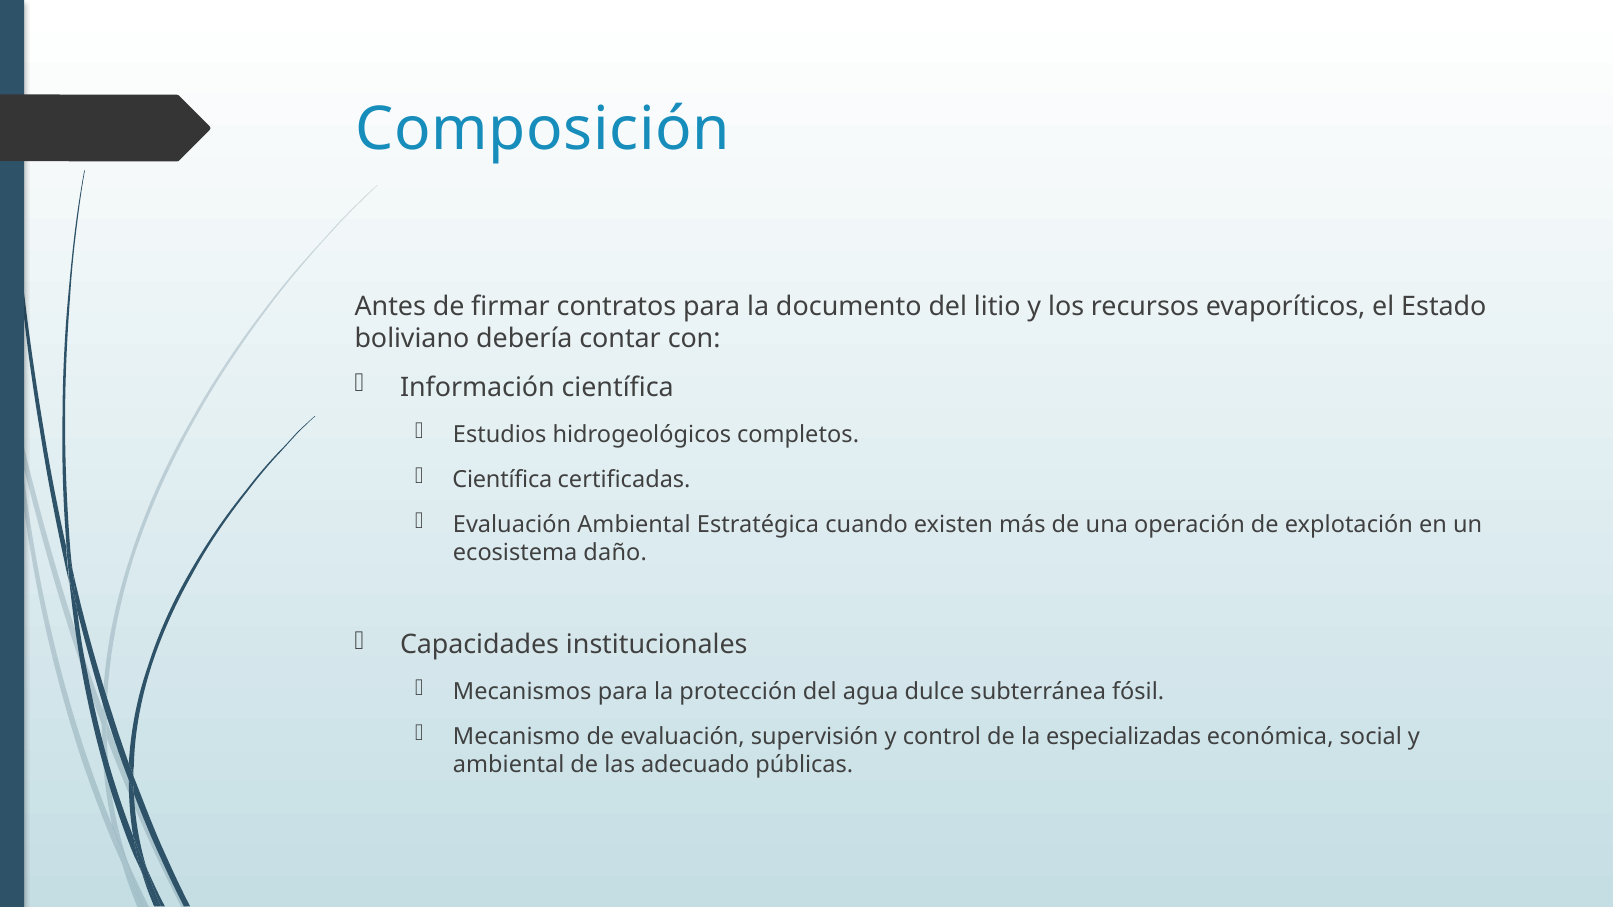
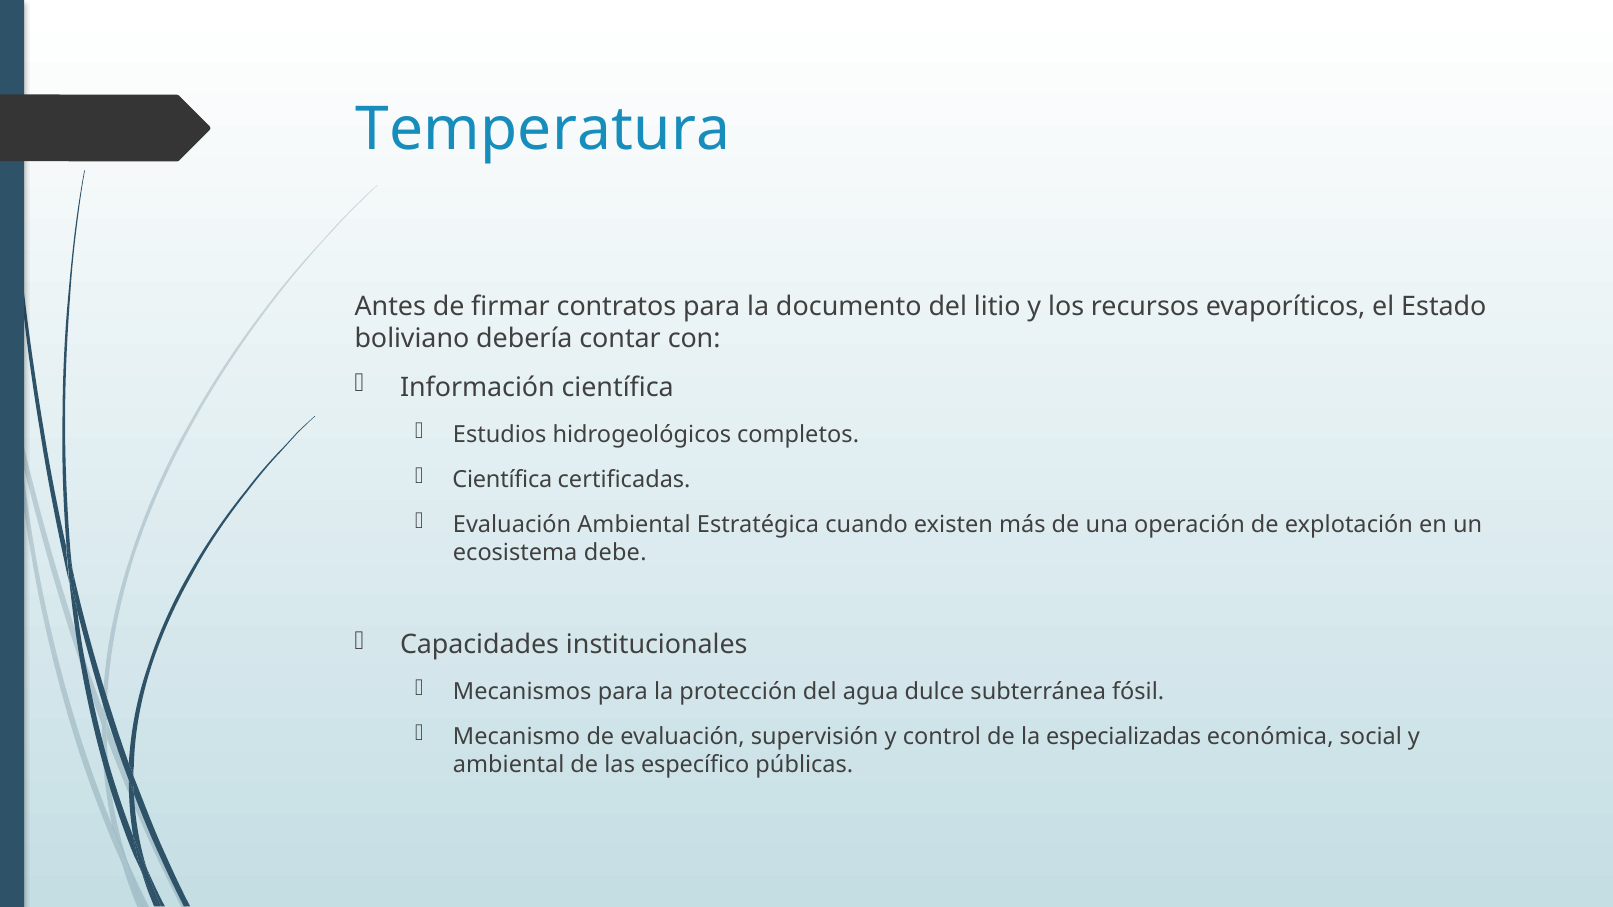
Composición: Composición -> Temperatura
daño: daño -> debe
adecuado: adecuado -> específico
